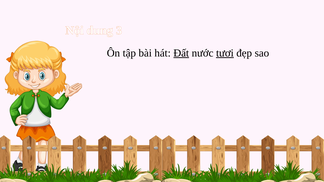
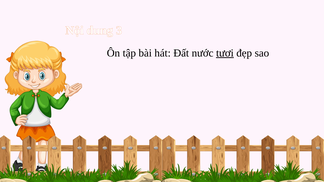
Đất underline: present -> none
